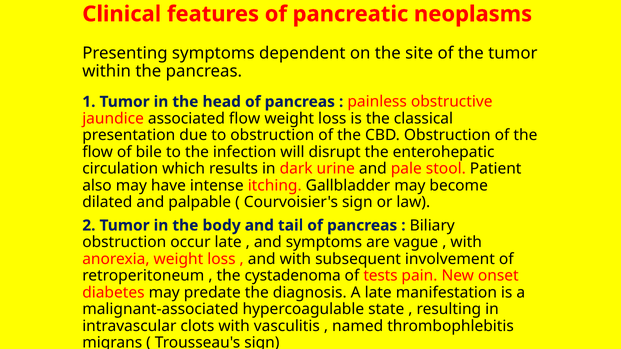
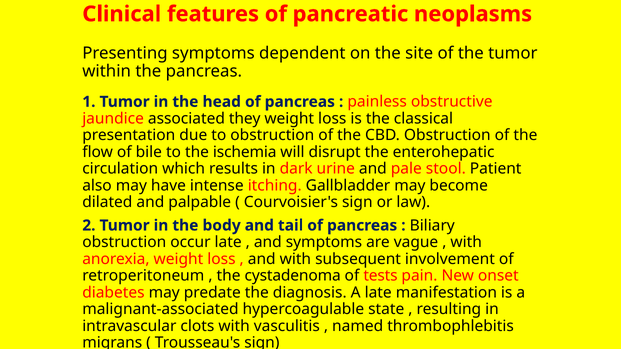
associated flow: flow -> they
infection: infection -> ischemia
